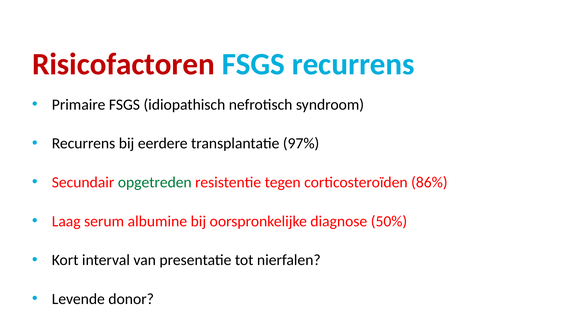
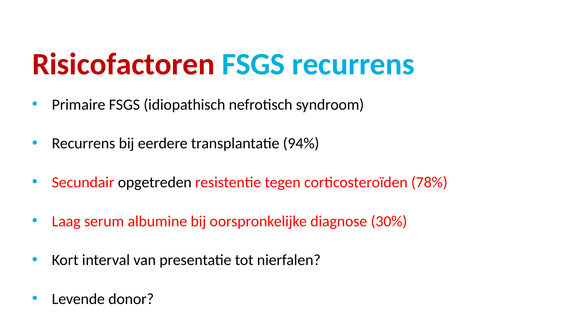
97%: 97% -> 94%
opgetreden colour: green -> black
86%: 86% -> 78%
50%: 50% -> 30%
